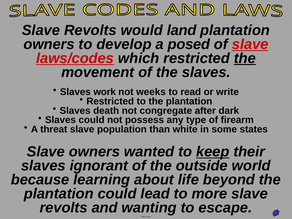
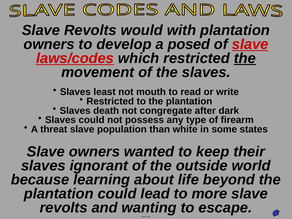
land: land -> with
work: work -> least
weeks: weeks -> mouth
keep underline: present -> none
